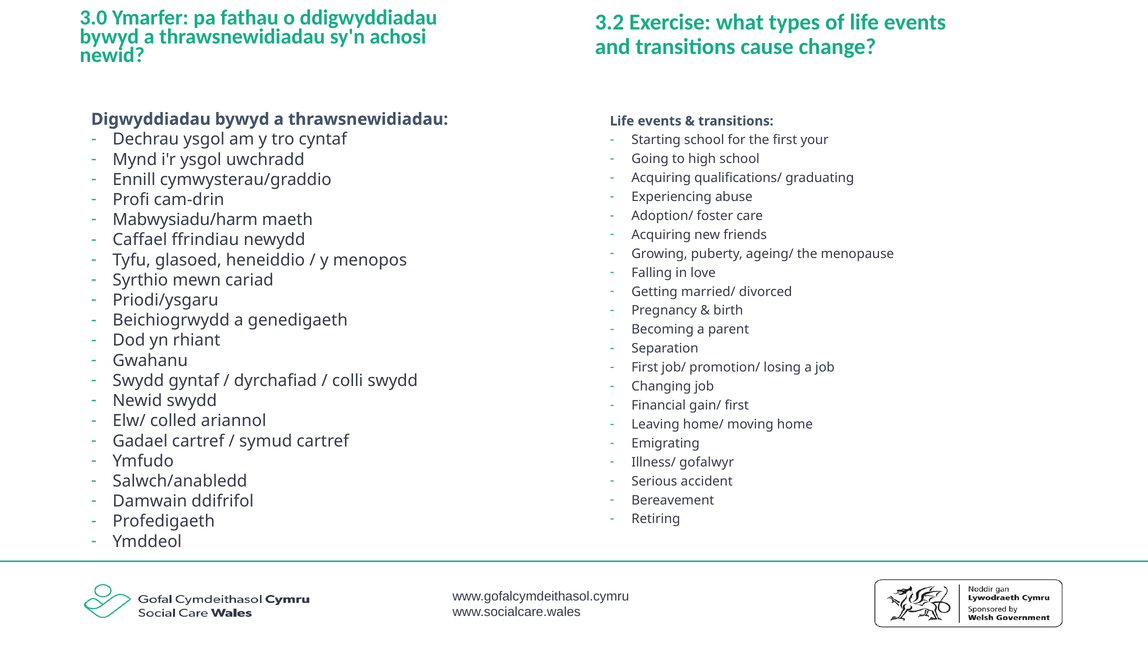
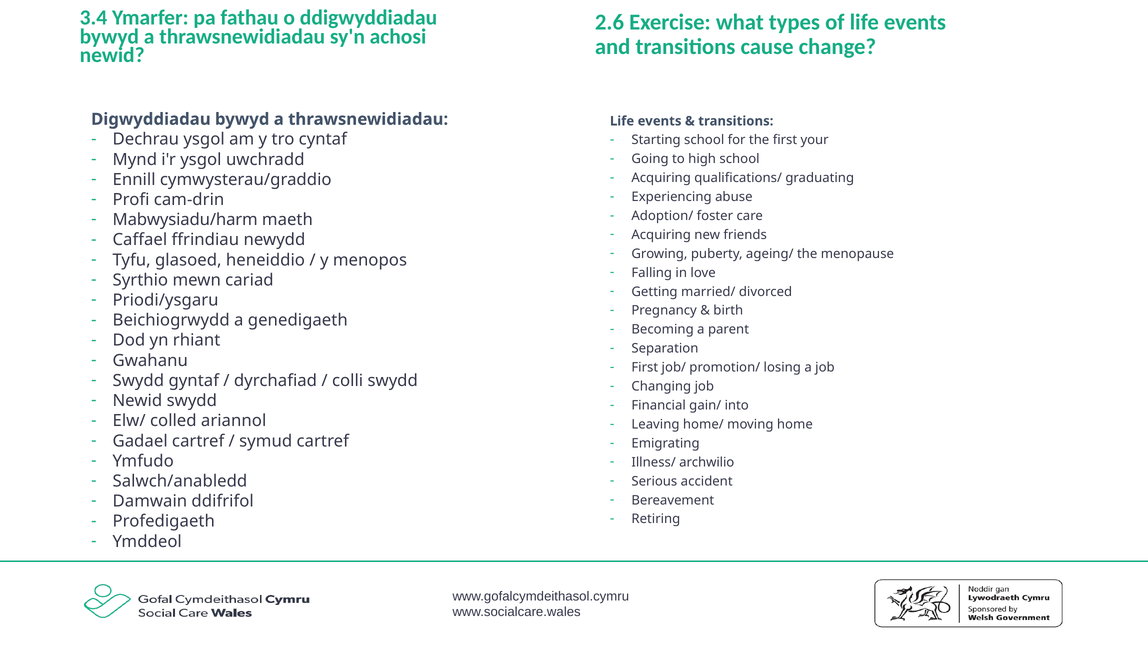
3.0: 3.0 -> 3.4
3.2: 3.2 -> 2.6
gain/ first: first -> into
gofalwyr: gofalwyr -> archwilio
